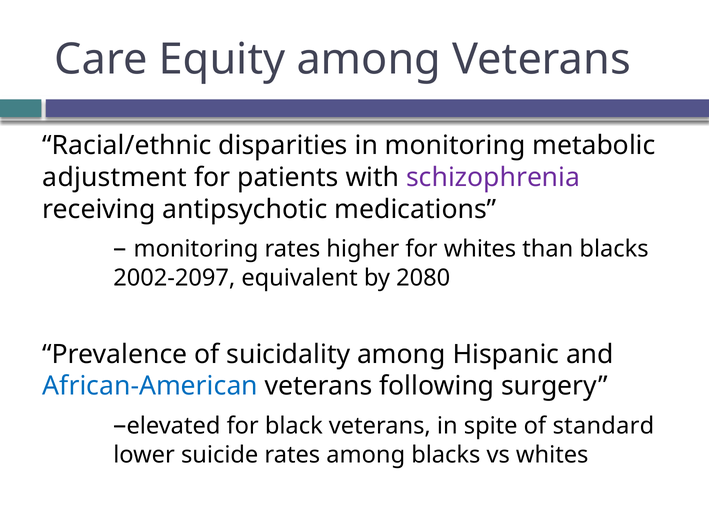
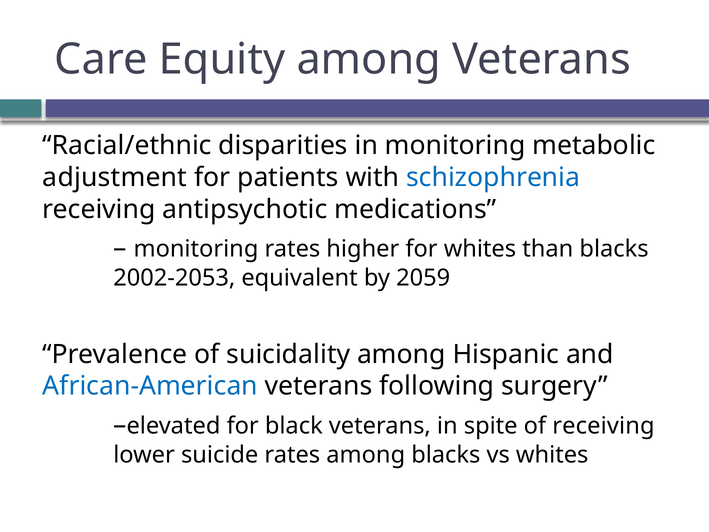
schizophrenia colour: purple -> blue
2002-2097: 2002-2097 -> 2002-2053
2080: 2080 -> 2059
of standard: standard -> receiving
